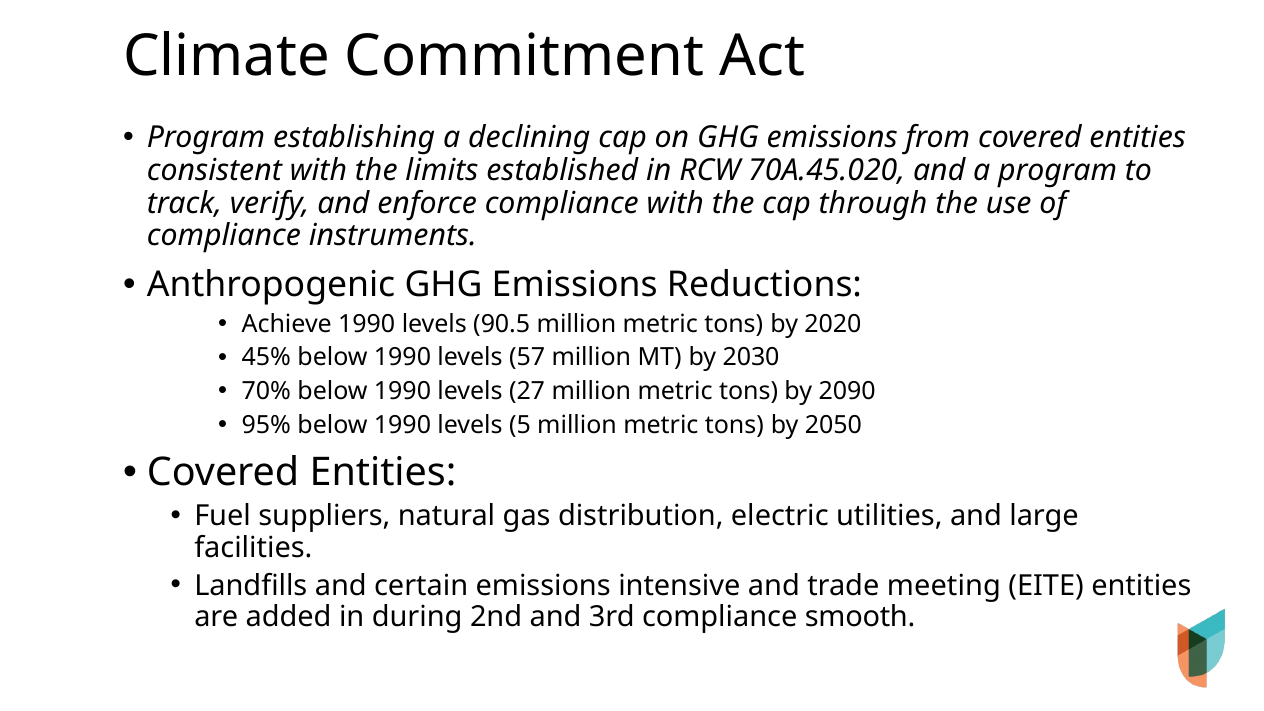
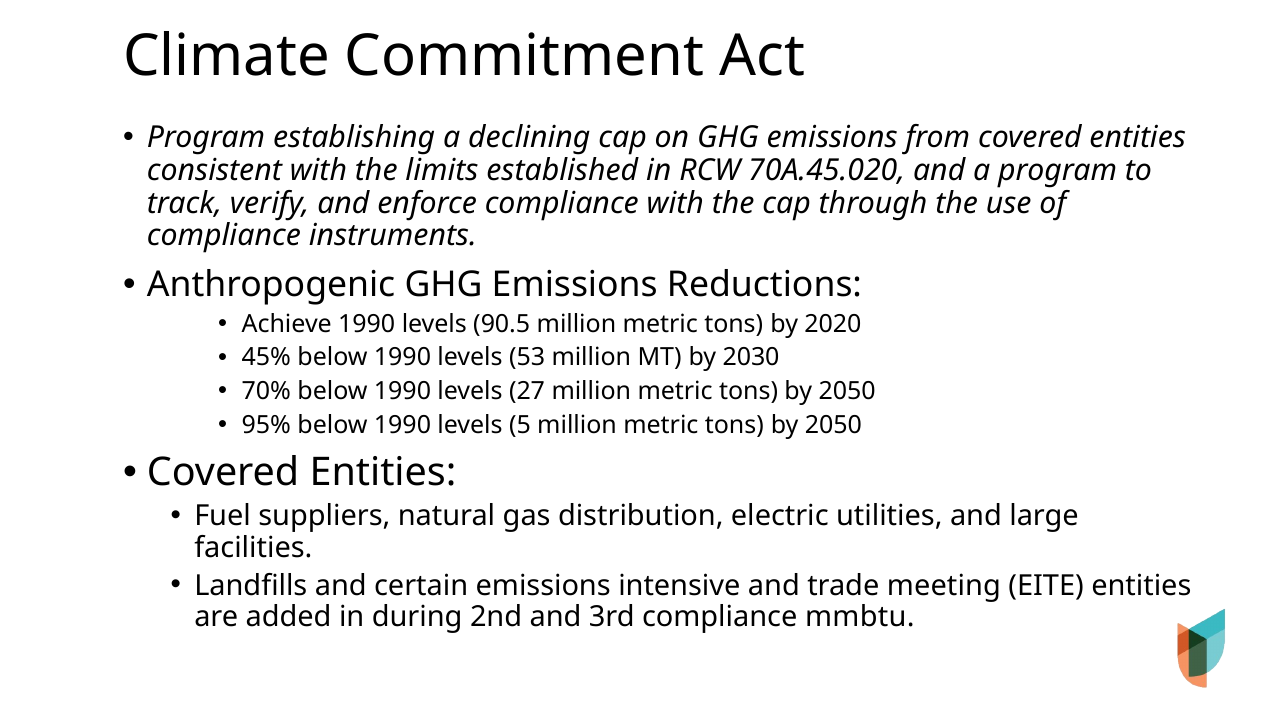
57: 57 -> 53
2090 at (847, 391): 2090 -> 2050
smooth: smooth -> mmbtu
